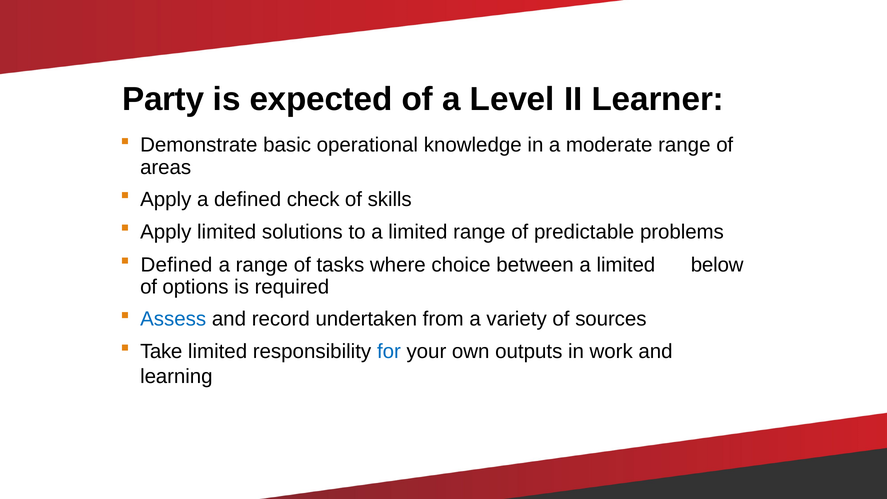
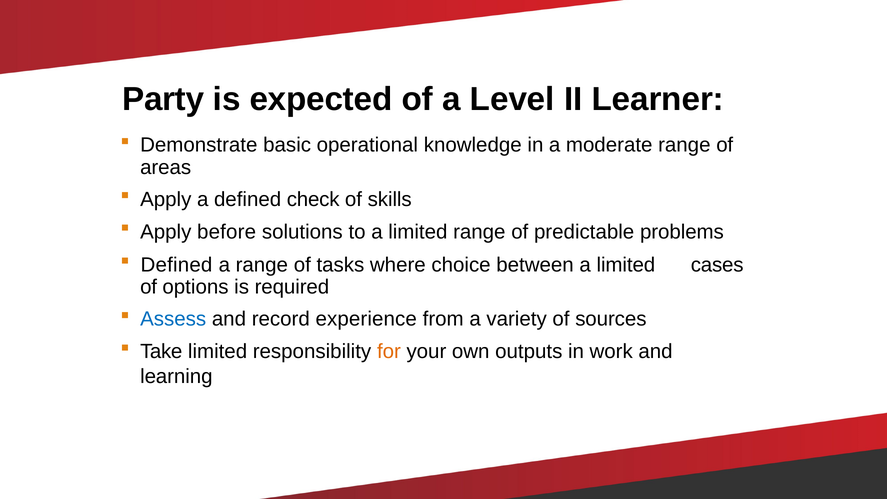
Apply limited: limited -> before
below: below -> cases
undertaken: undertaken -> experience
for colour: blue -> orange
